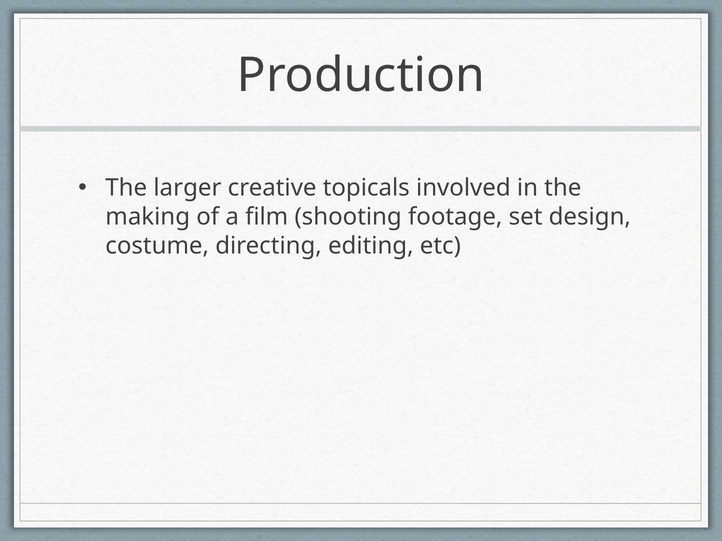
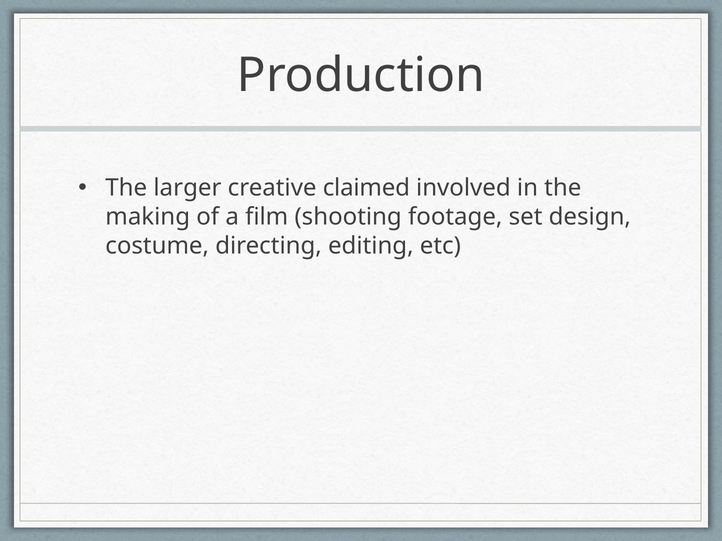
topicals: topicals -> claimed
